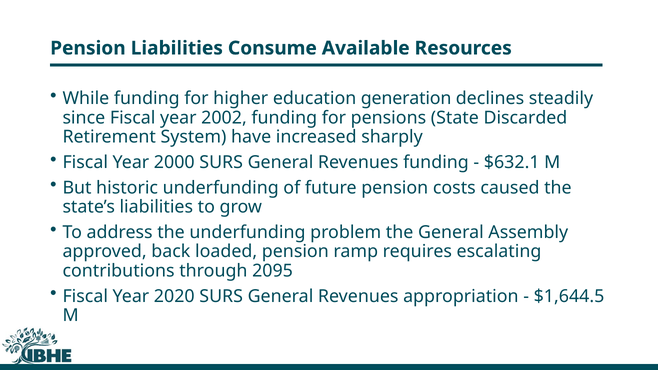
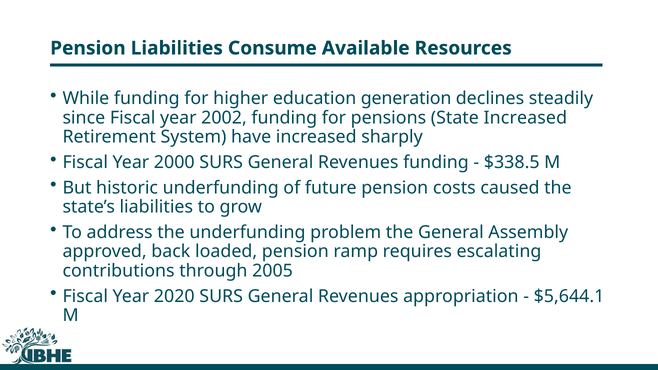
State Discarded: Discarded -> Increased
$632.1: $632.1 -> $338.5
2095: 2095 -> 2005
$1,644.5: $1,644.5 -> $5,644.1
